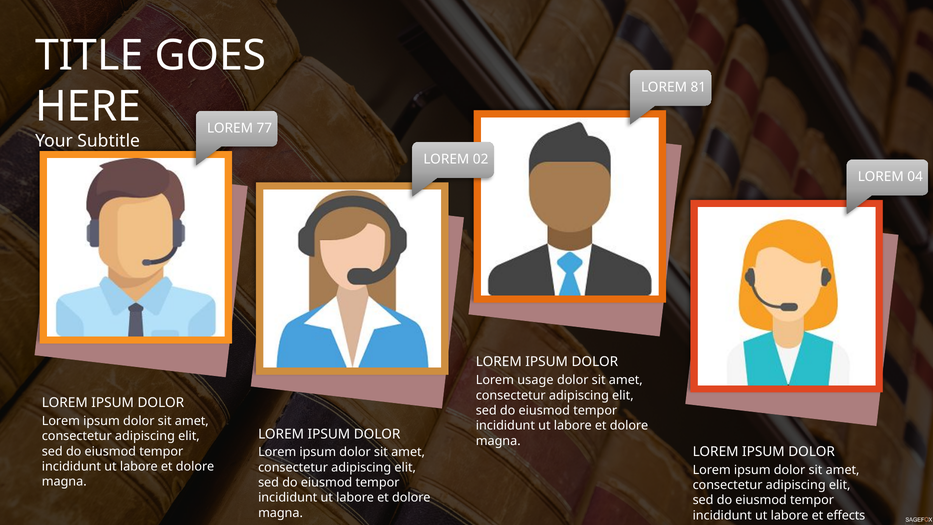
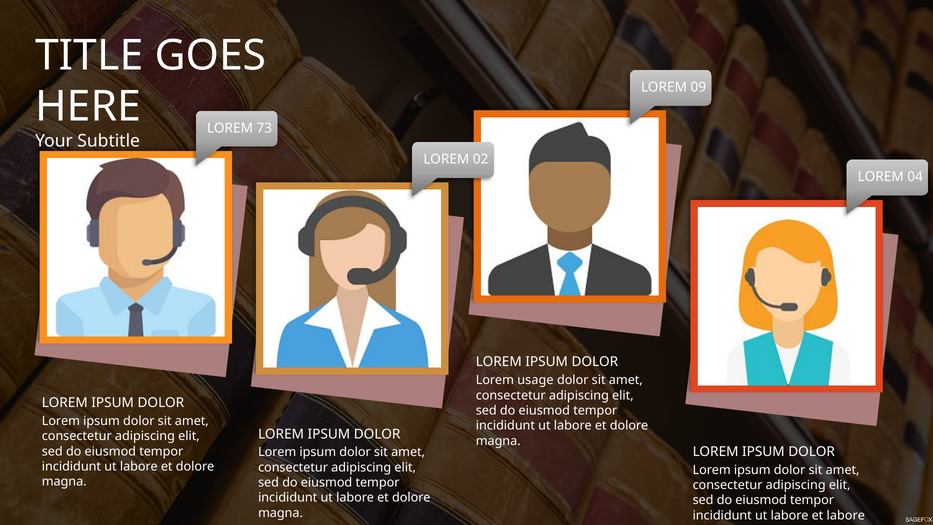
81: 81 -> 09
77: 77 -> 73
et effects: effects -> labore
